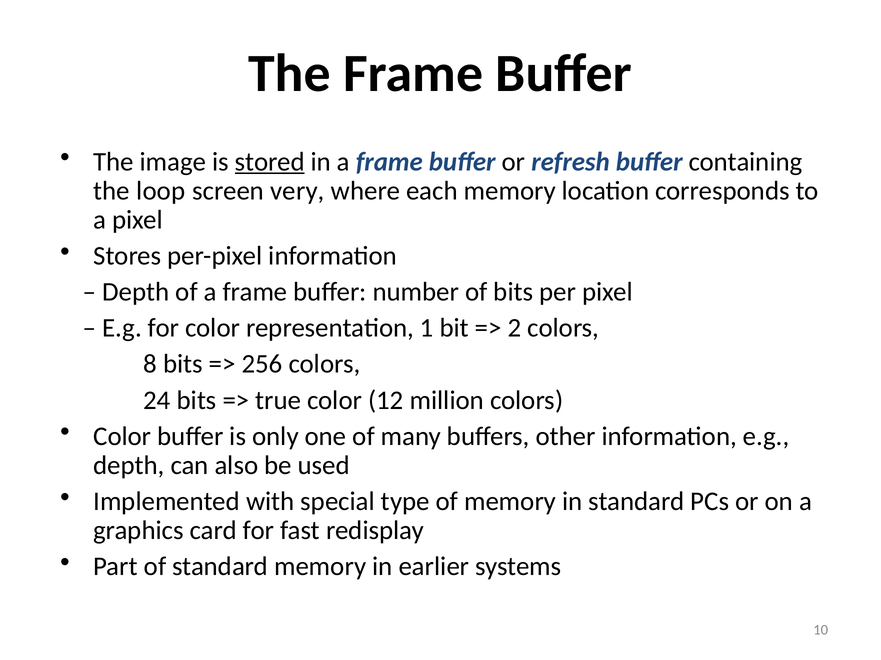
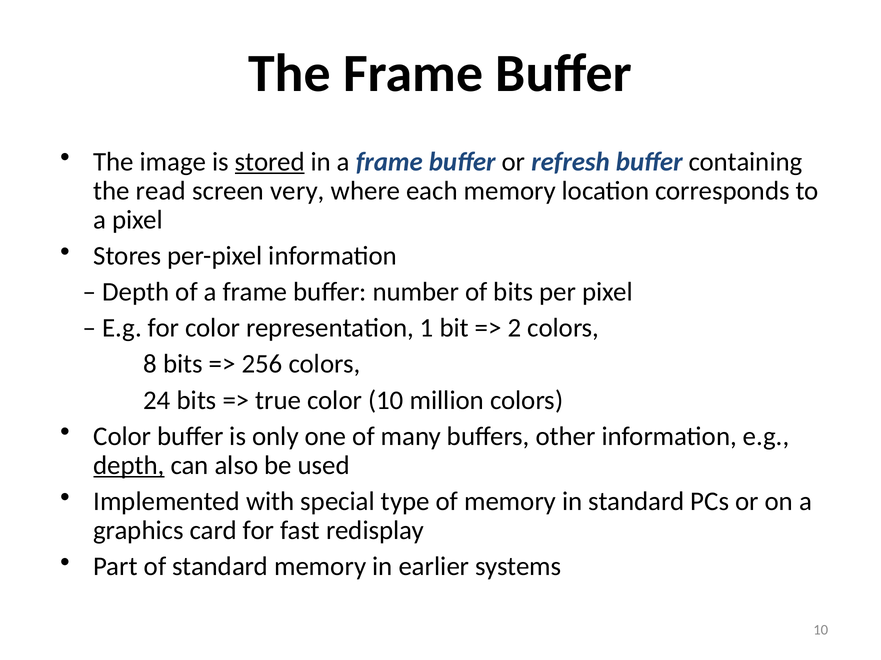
loop: loop -> read
color 12: 12 -> 10
depth at (129, 466) underline: none -> present
